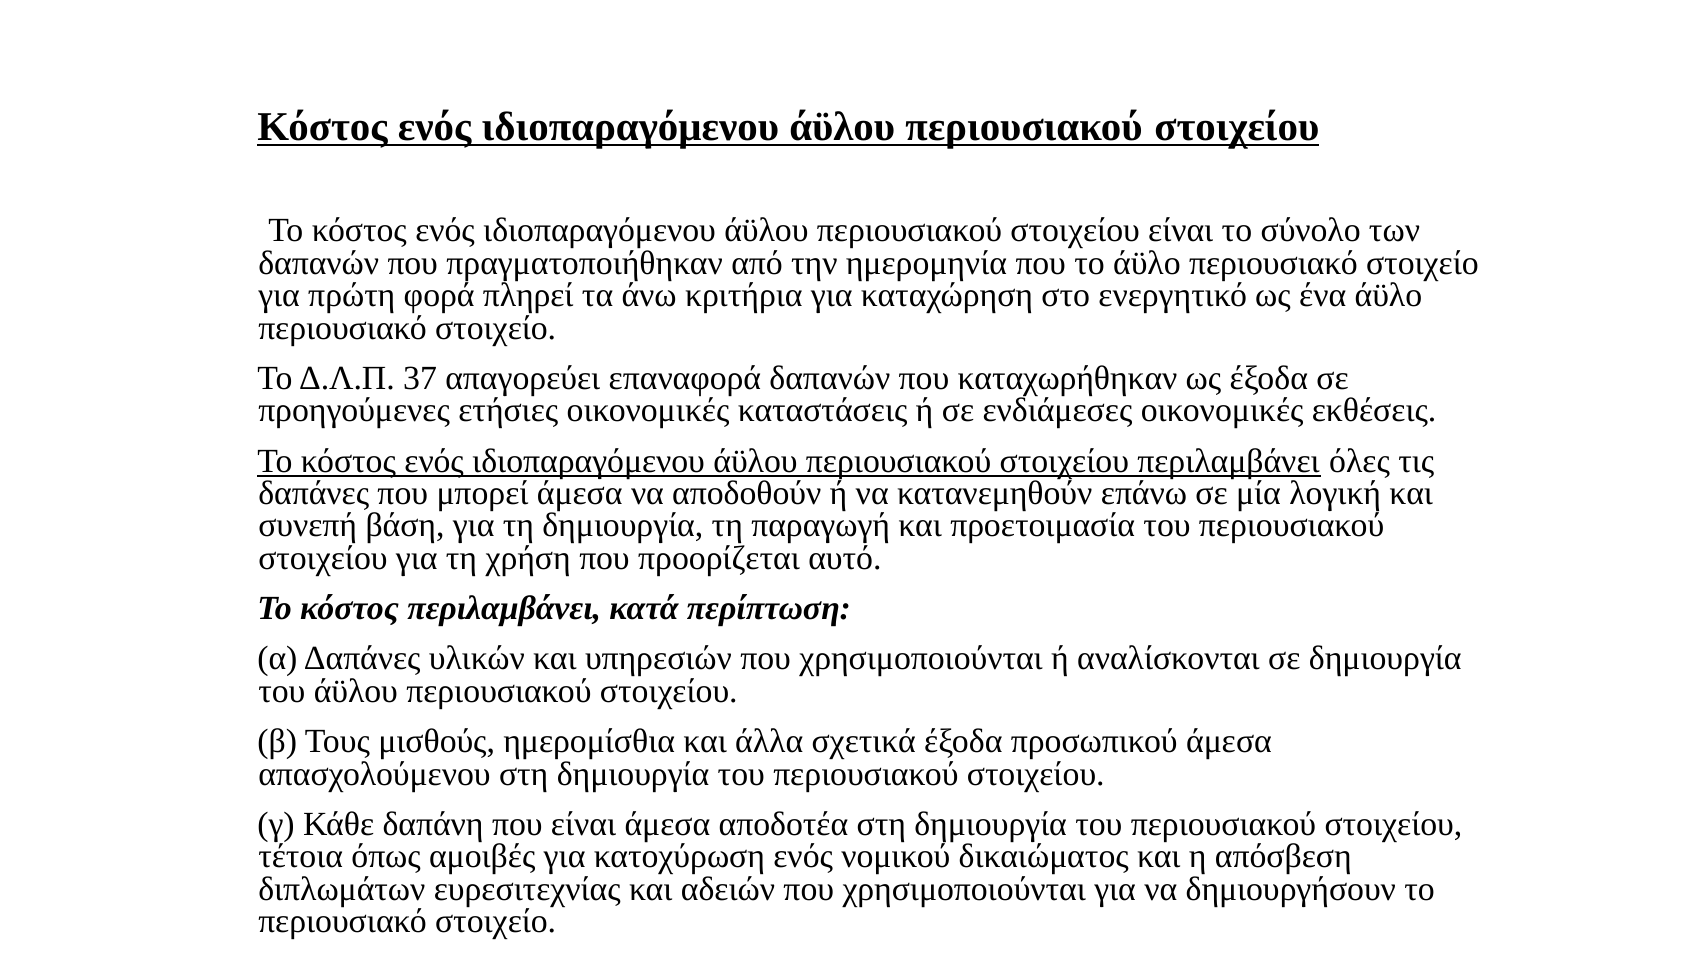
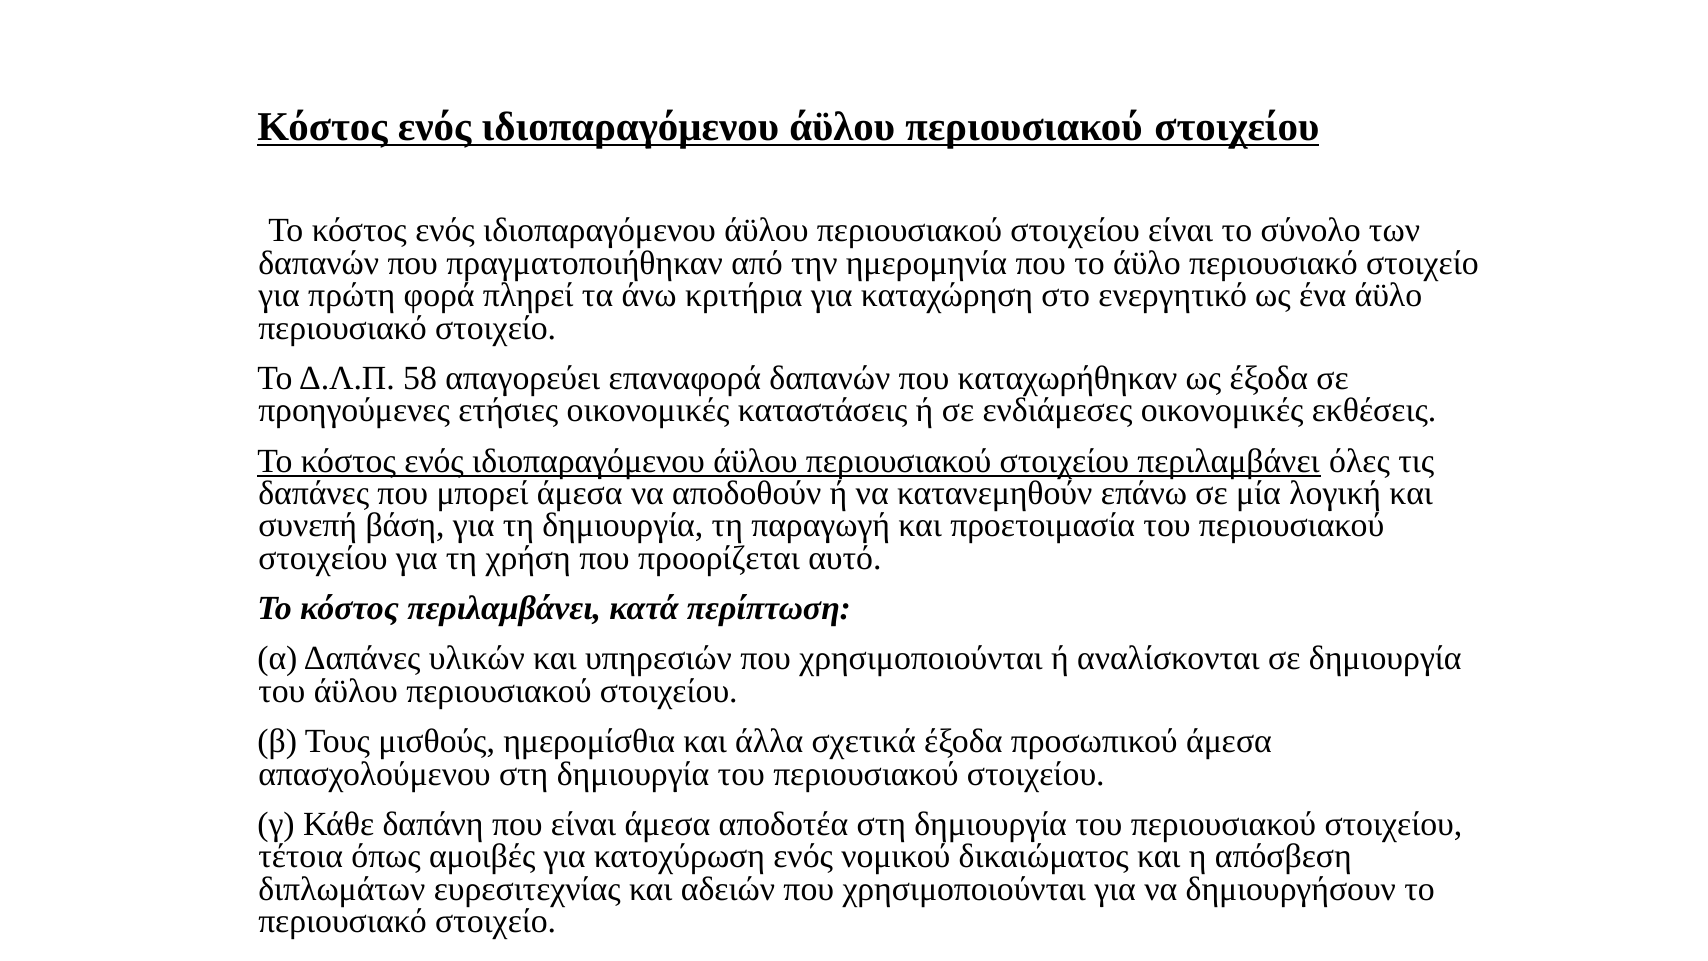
37: 37 -> 58
